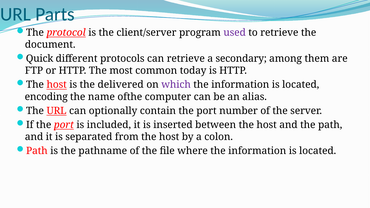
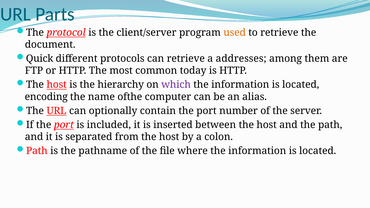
used colour: purple -> orange
secondary: secondary -> addresses
delivered: delivered -> hierarchy
